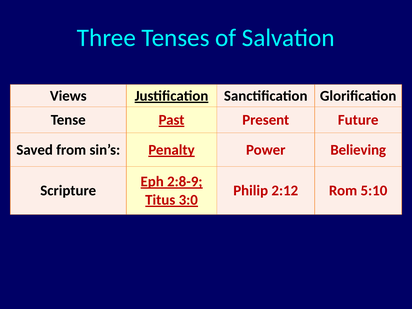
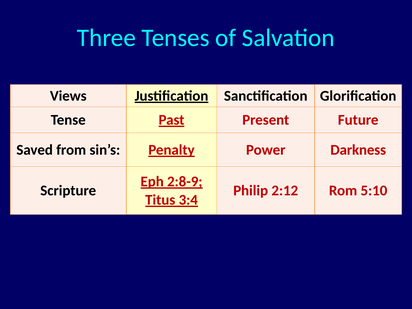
Believing: Believing -> Darkness
3:0: 3:0 -> 3:4
